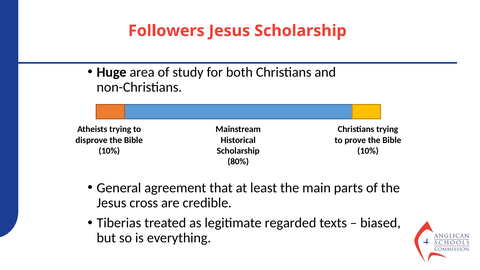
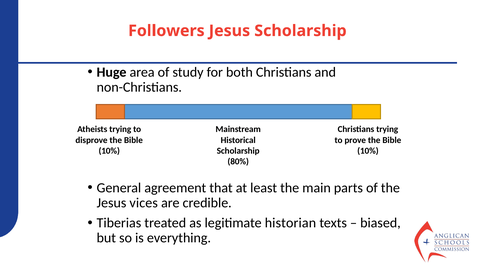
cross: cross -> vices
regarded: regarded -> historian
